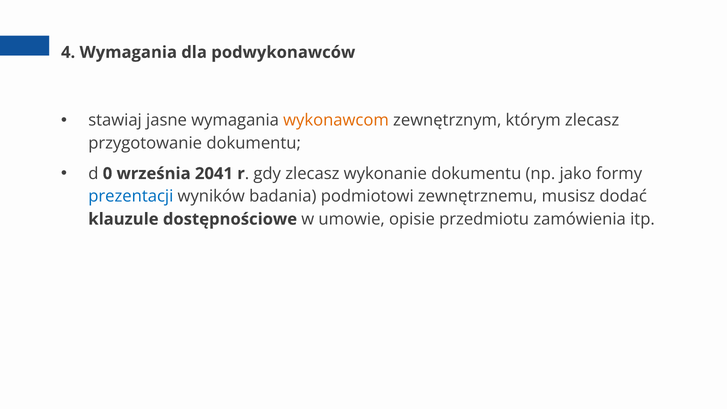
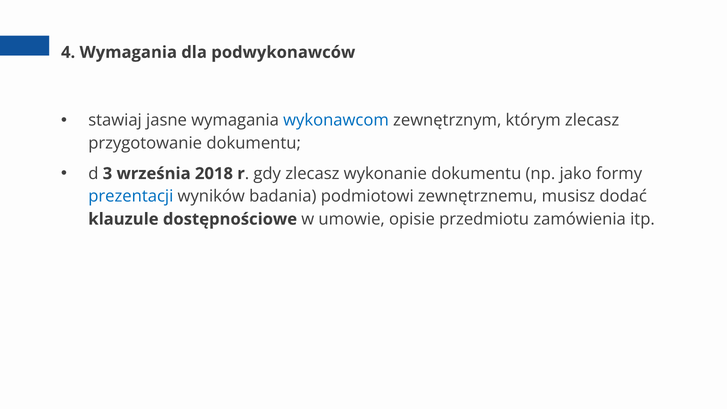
wykonawcom colour: orange -> blue
0: 0 -> 3
2041: 2041 -> 2018
